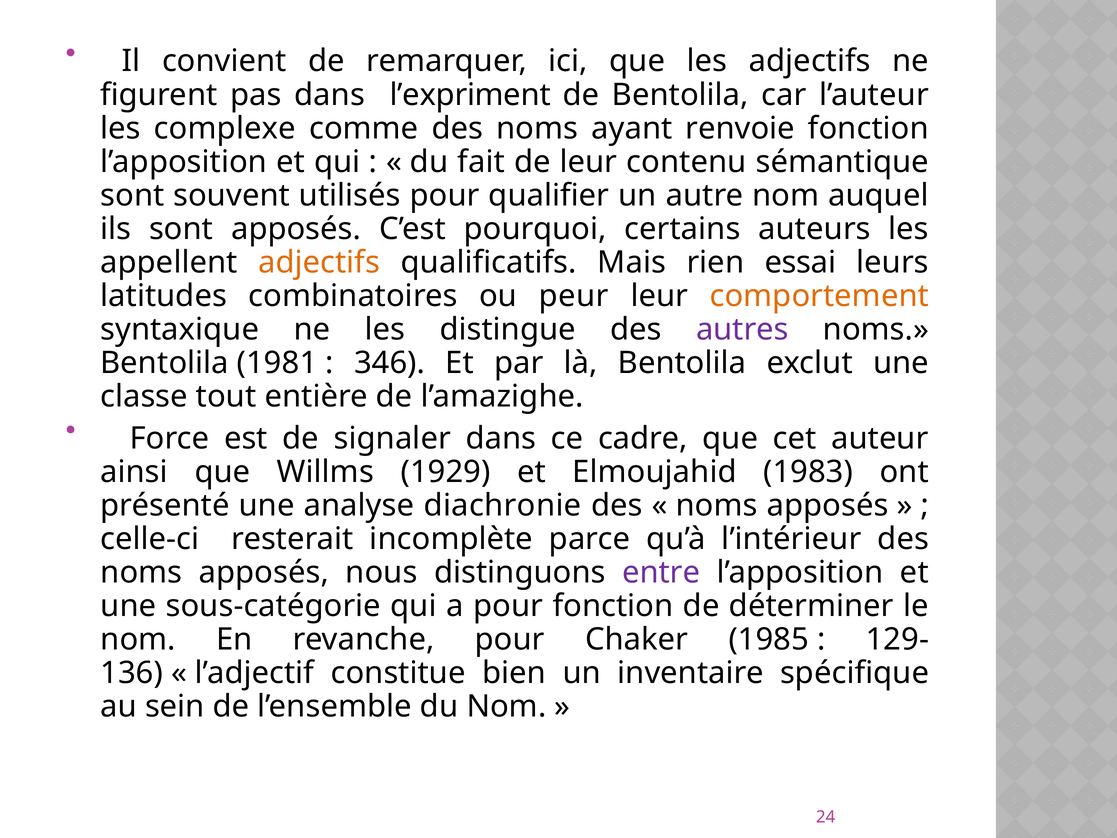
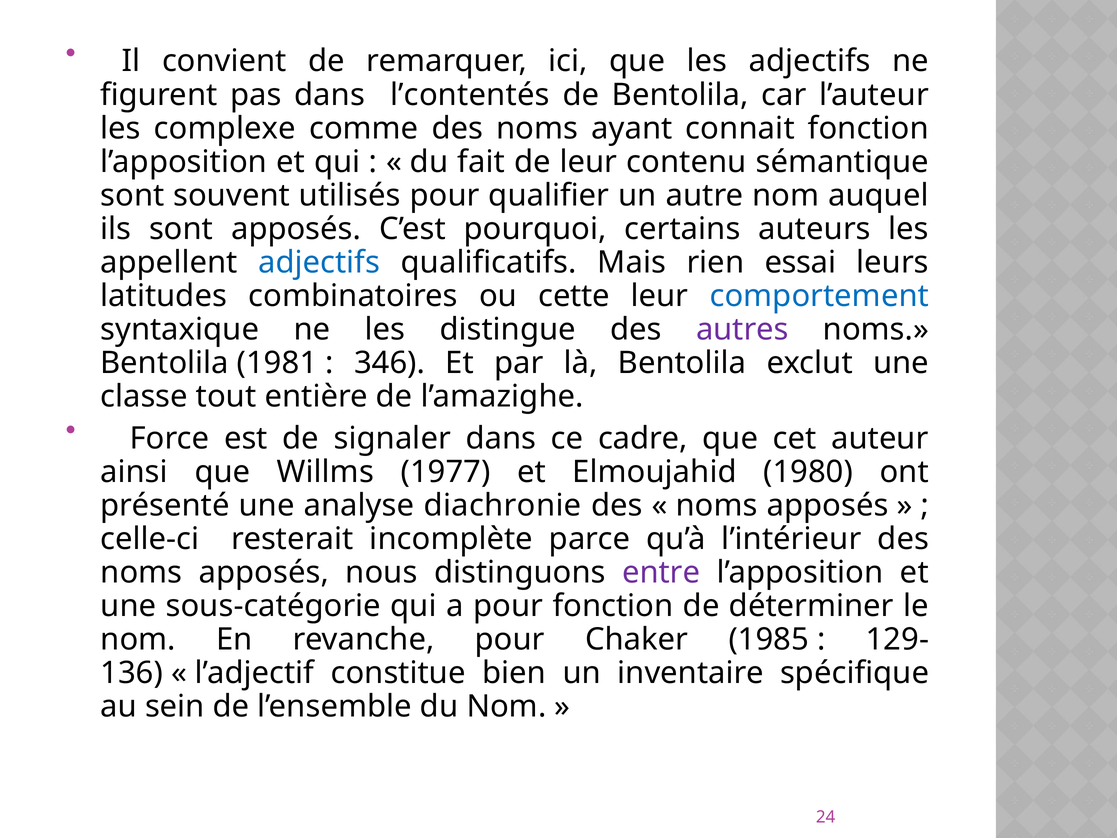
l’expriment: l’expriment -> l’contentés
renvoie: renvoie -> connait
adjectifs at (319, 262) colour: orange -> blue
peur: peur -> cette
comportement colour: orange -> blue
1929: 1929 -> 1977
1983: 1983 -> 1980
